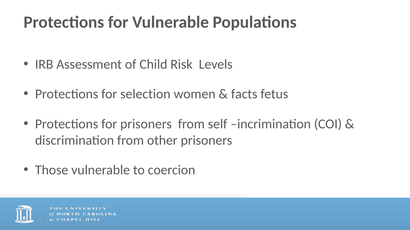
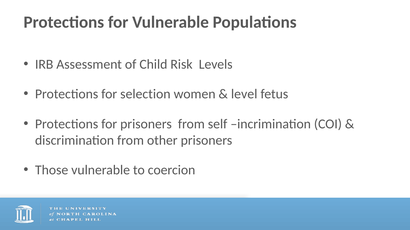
facts: facts -> level
